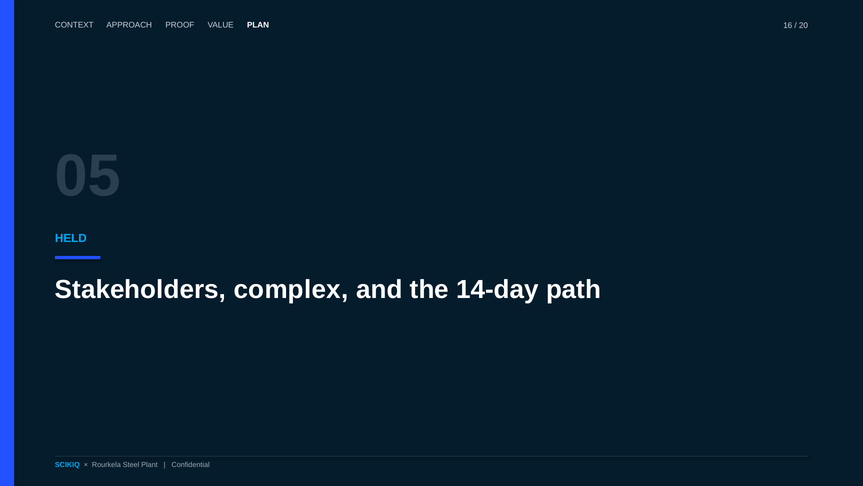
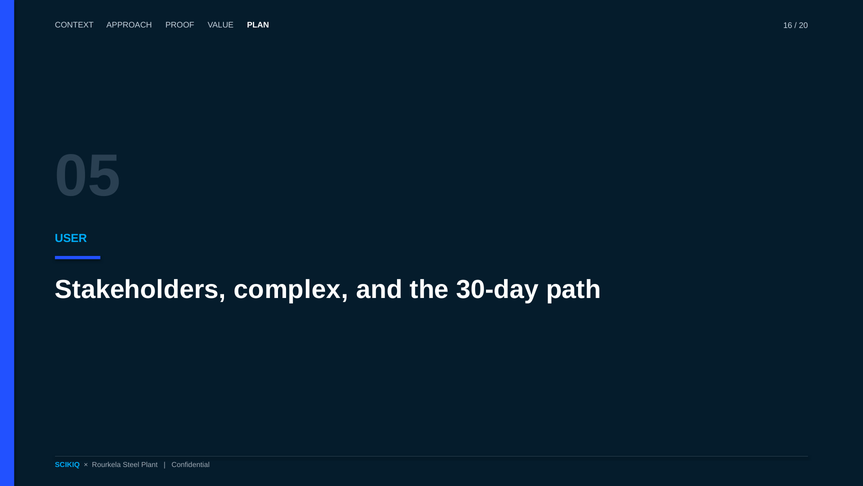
HELD: HELD -> USER
14-day: 14-day -> 30-day
